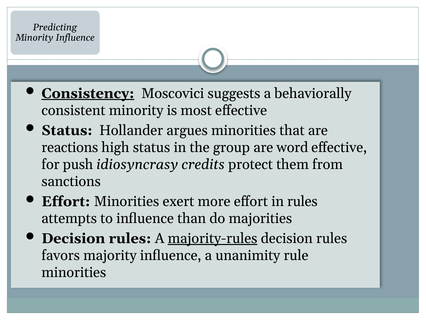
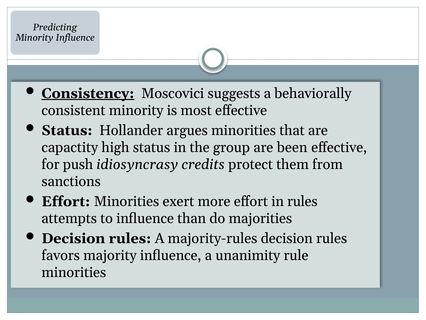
reactions: reactions -> capactity
word: word -> been
majority-rules underline: present -> none
